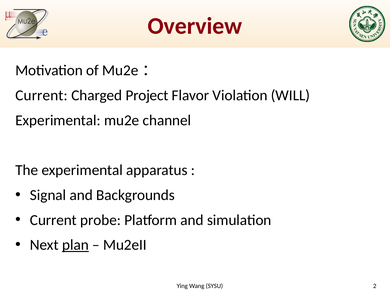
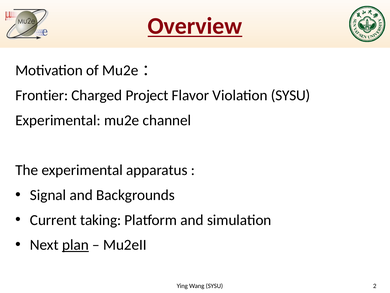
Overview underline: none -> present
Current at (42, 95): Current -> Frontier
Violation WILL: WILL -> SYSU
probe: probe -> taking
